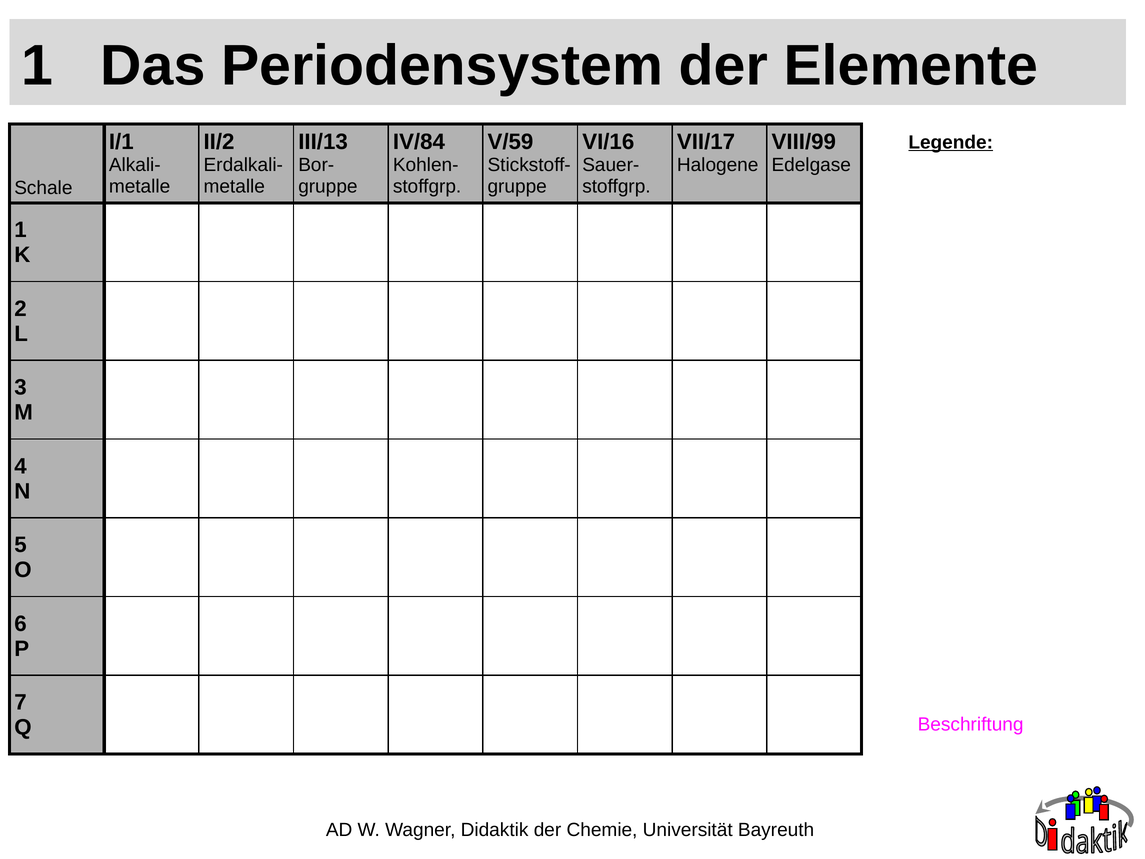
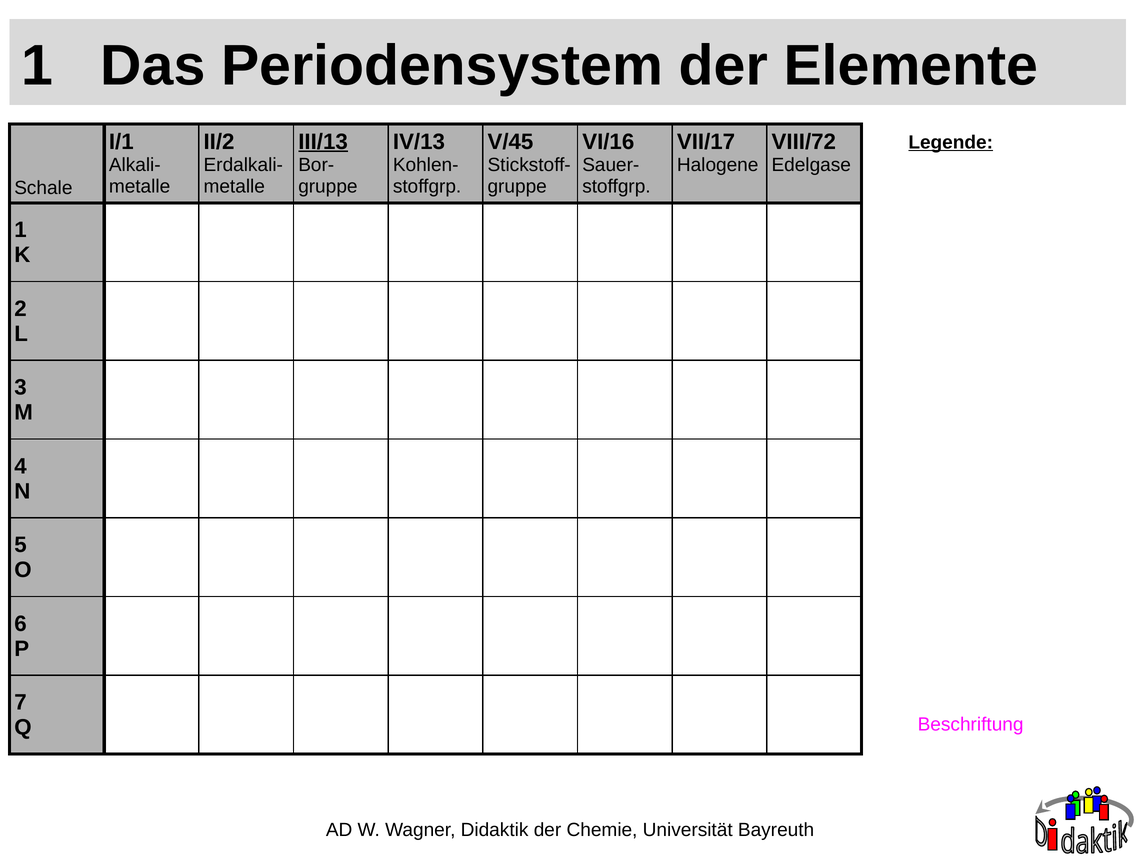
III/13 underline: none -> present
IV/84: IV/84 -> IV/13
V/59: V/59 -> V/45
VIII/99: VIII/99 -> VIII/72
